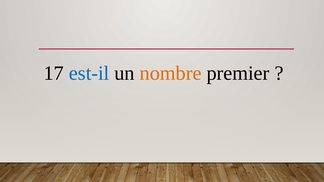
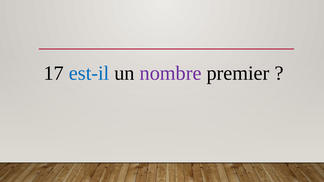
nombre colour: orange -> purple
